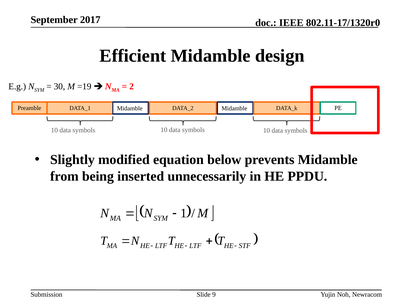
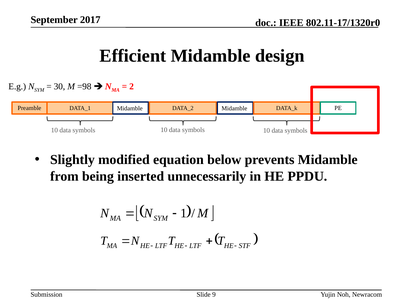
=19: =19 -> =98
